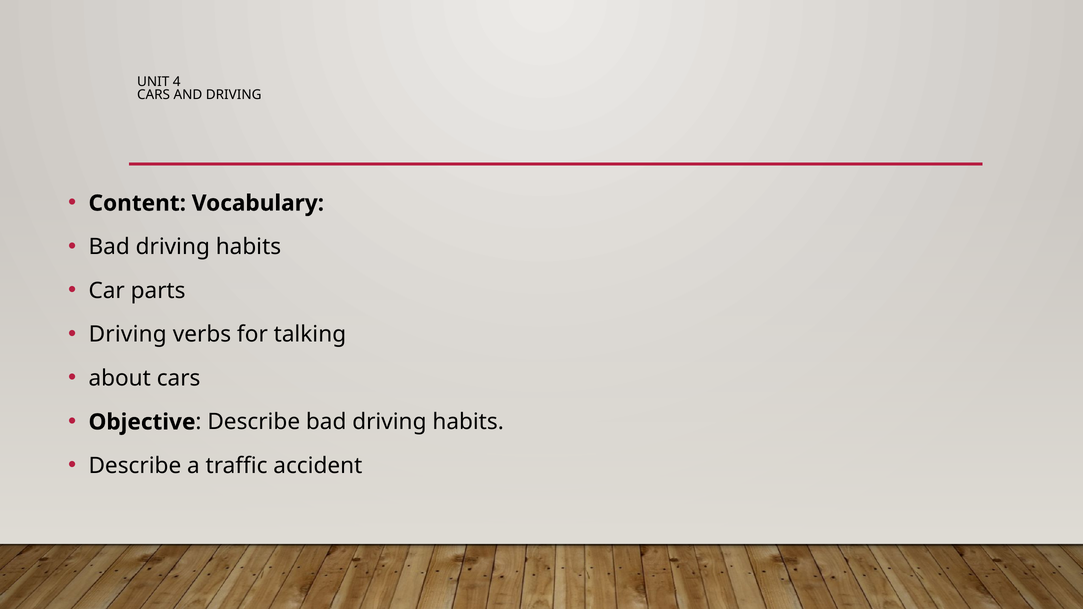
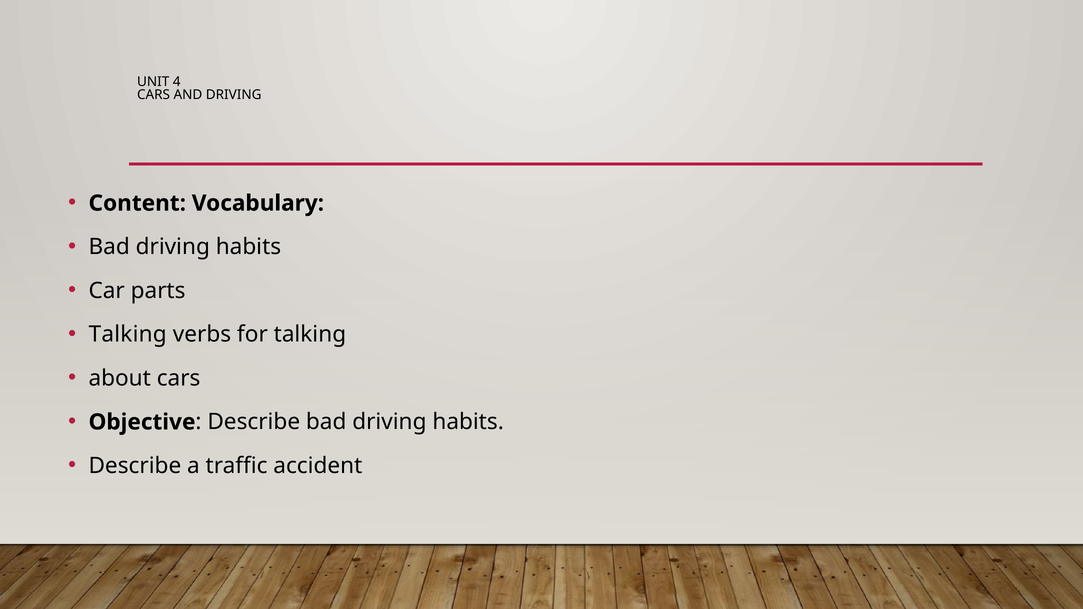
Driving at (128, 335): Driving -> Talking
